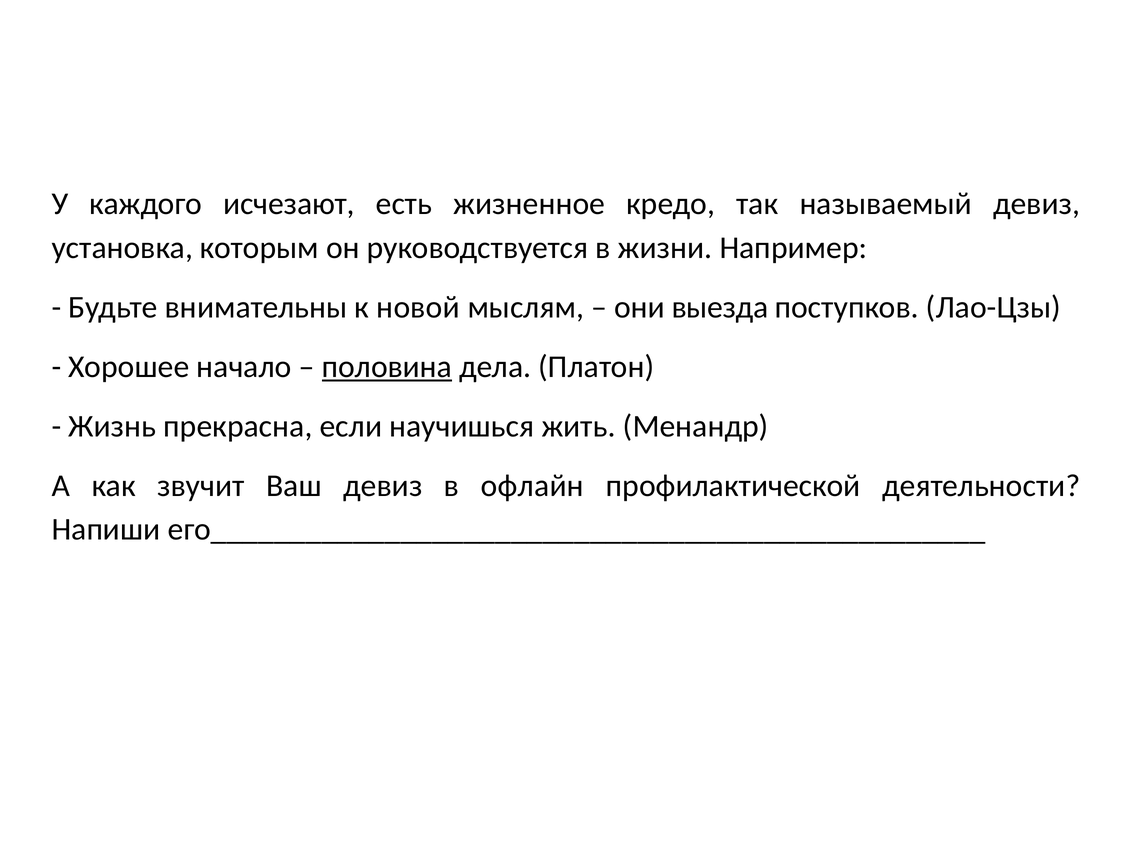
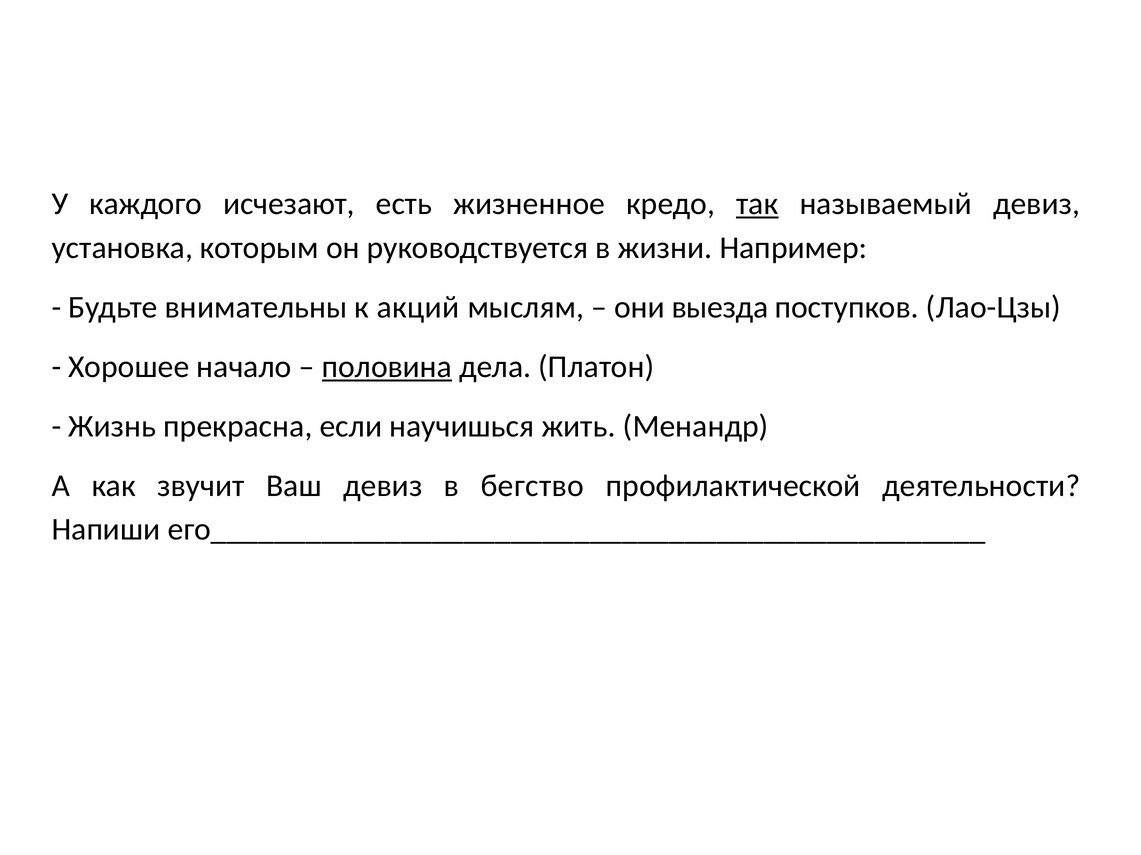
так underline: none -> present
новой: новой -> акций
офлайн: офлайн -> бегство
